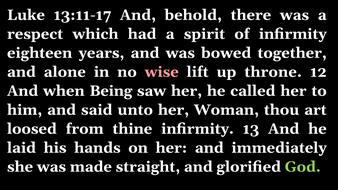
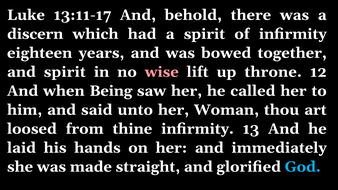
respect: respect -> discern
and alone: alone -> spirit
God colour: light green -> light blue
